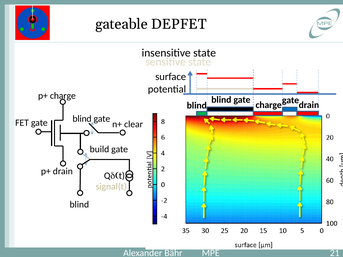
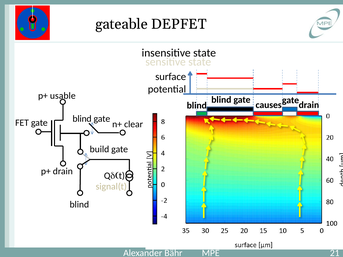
p+ charge: charge -> usable
charge at (269, 105): charge -> causes
